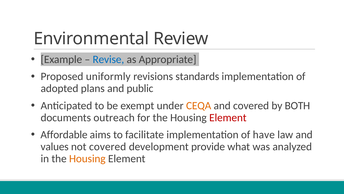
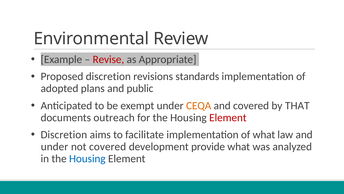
Revise colour: blue -> red
Proposed uniformly: uniformly -> discretion
BOTH: BOTH -> THAT
Affordable at (64, 134): Affordable -> Discretion
of have: have -> what
values at (55, 146): values -> under
Housing at (87, 158) colour: orange -> blue
